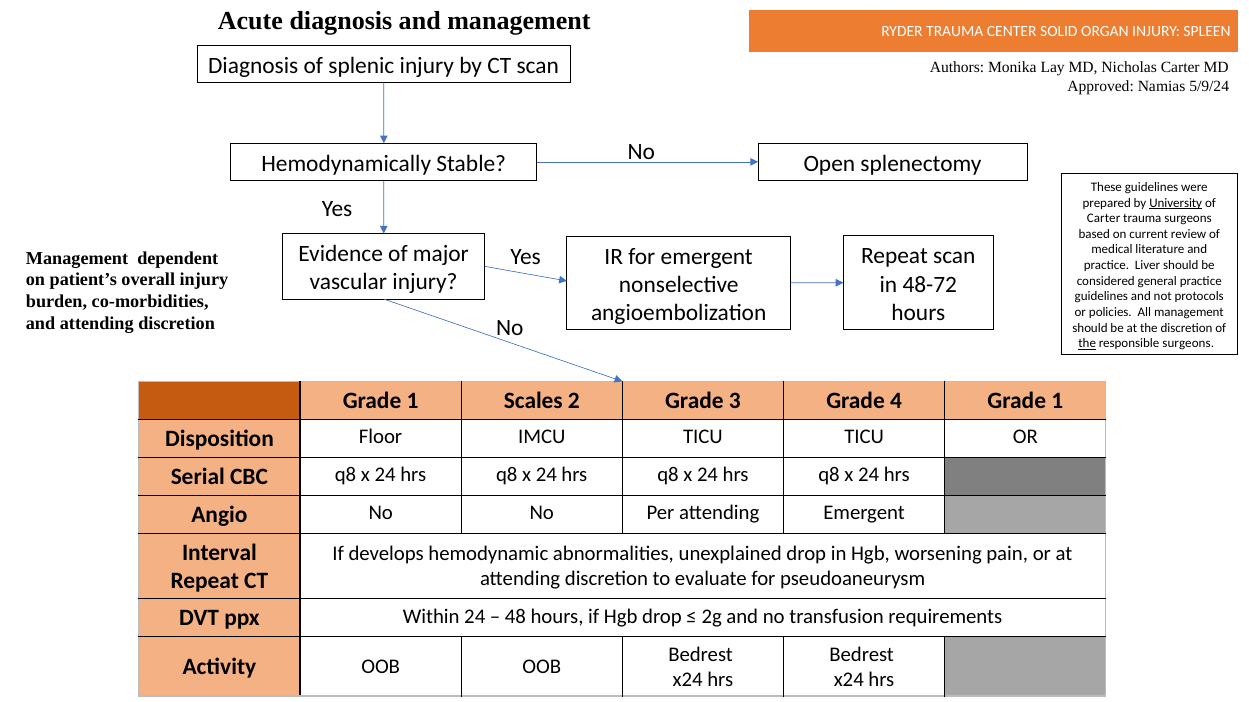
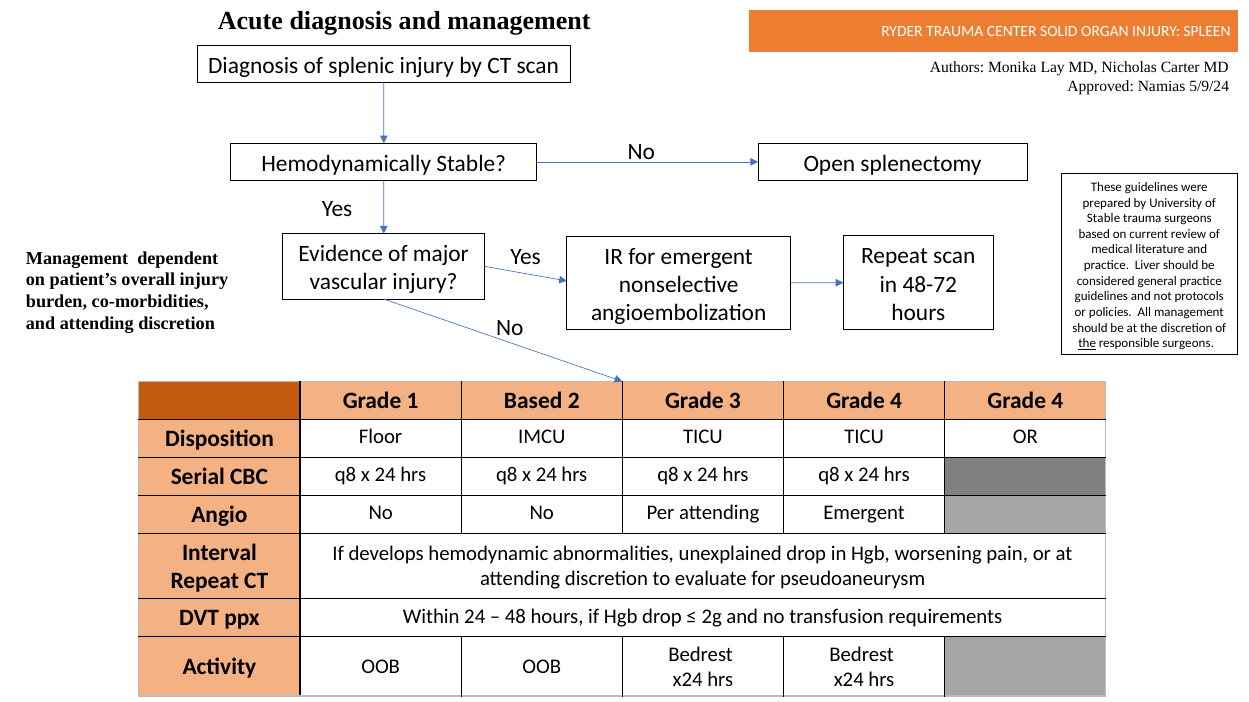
University underline: present -> none
Carter at (1104, 219): Carter -> Stable
1 Scales: Scales -> Based
4 Grade 1: 1 -> 4
